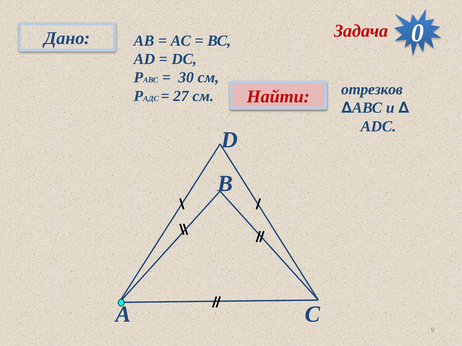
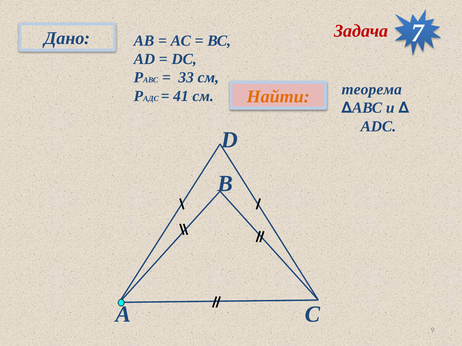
0: 0 -> 7
30: 30 -> 33
Найти colour: red -> orange
27: 27 -> 41
отрезков: отрезков -> теорема
